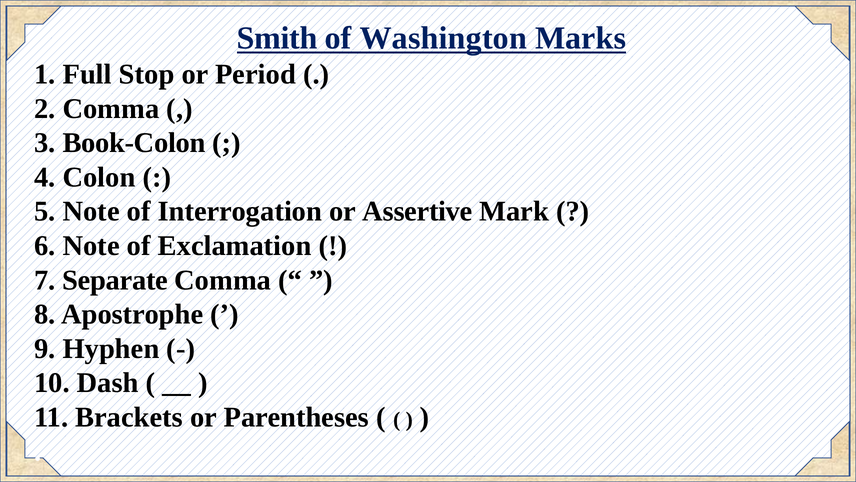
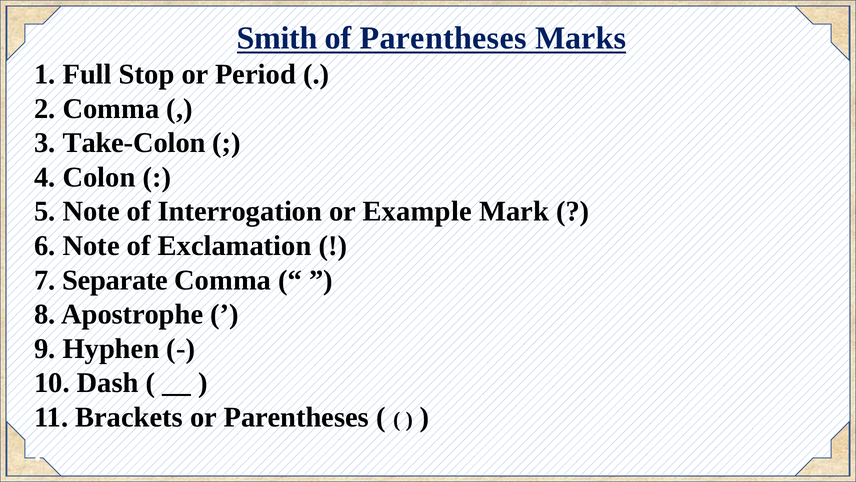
of Washington: Washington -> Parentheses
Book-Colon: Book-Colon -> Take-Colon
Assertive: Assertive -> Example
